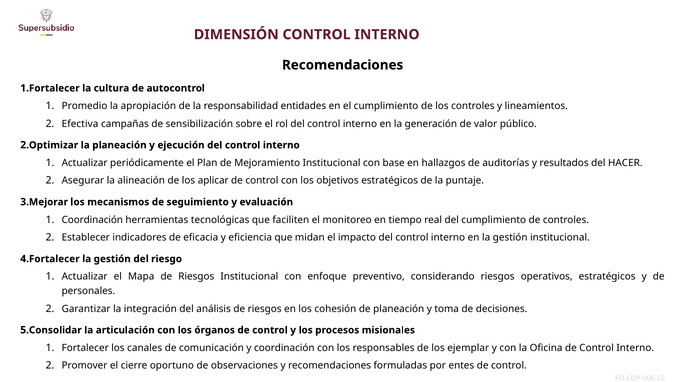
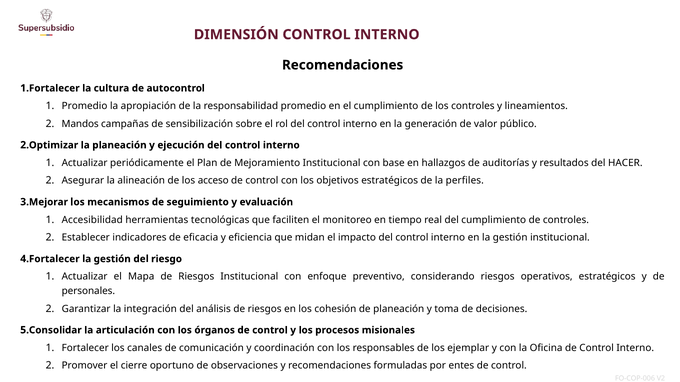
responsabilidad entidades: entidades -> promedio
Efectiva: Efectiva -> Mandos
aplicar: aplicar -> acceso
puntaje: puntaje -> perfiles
Coordinación at (92, 220): Coordinación -> Accesibilidad
